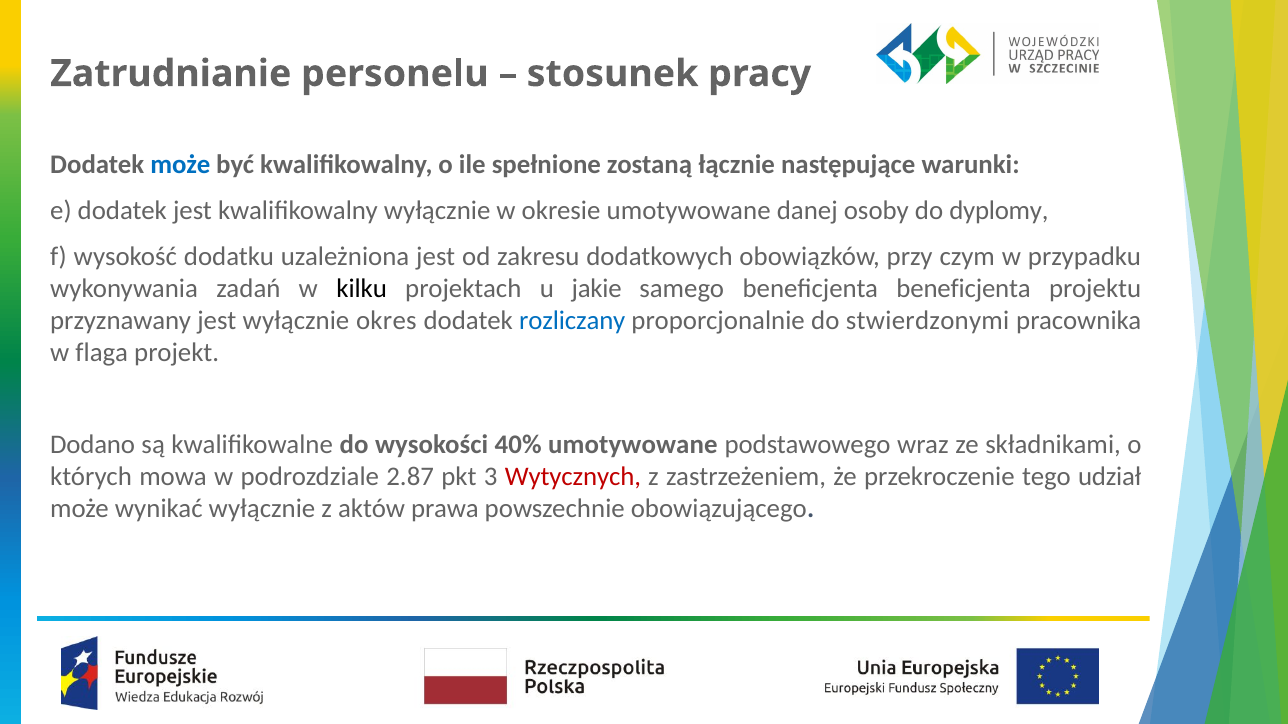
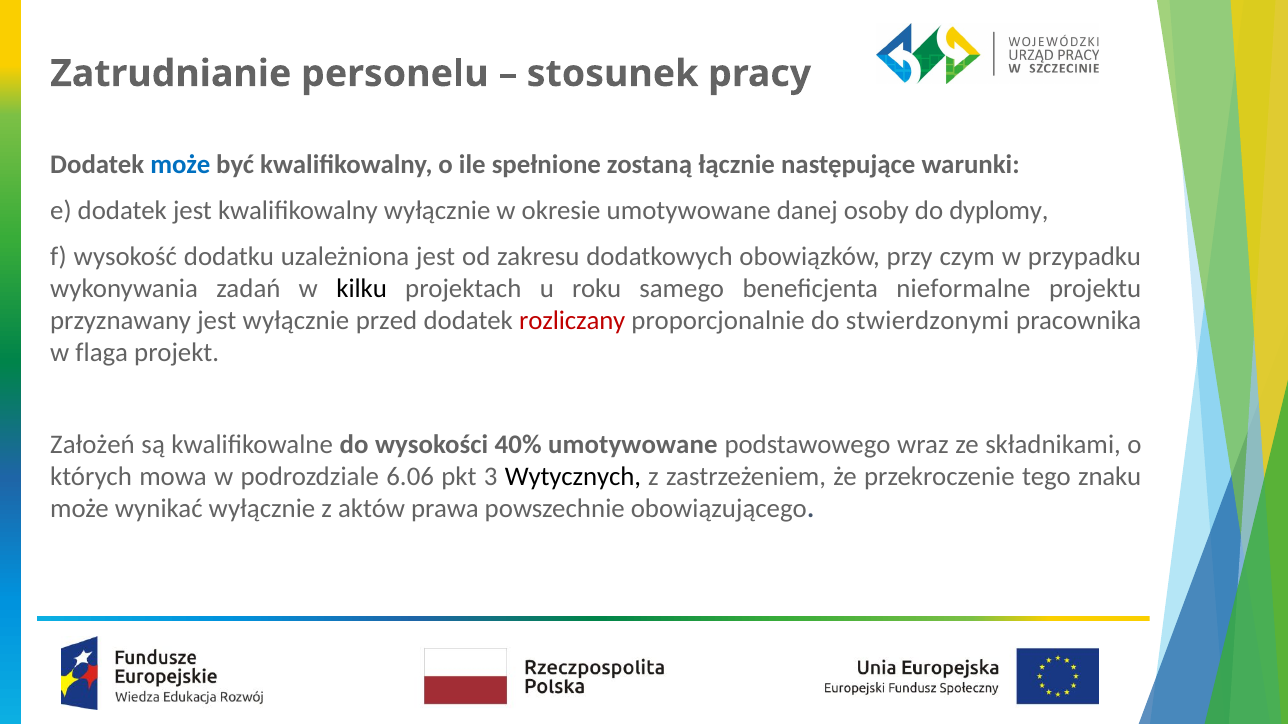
jakie: jakie -> roku
beneficjenta beneficjenta: beneficjenta -> nieformalne
okres: okres -> przed
rozliczany colour: blue -> red
Dodano: Dodano -> Założeń
2.87: 2.87 -> 6.06
Wytycznych colour: red -> black
udział: udział -> znaku
